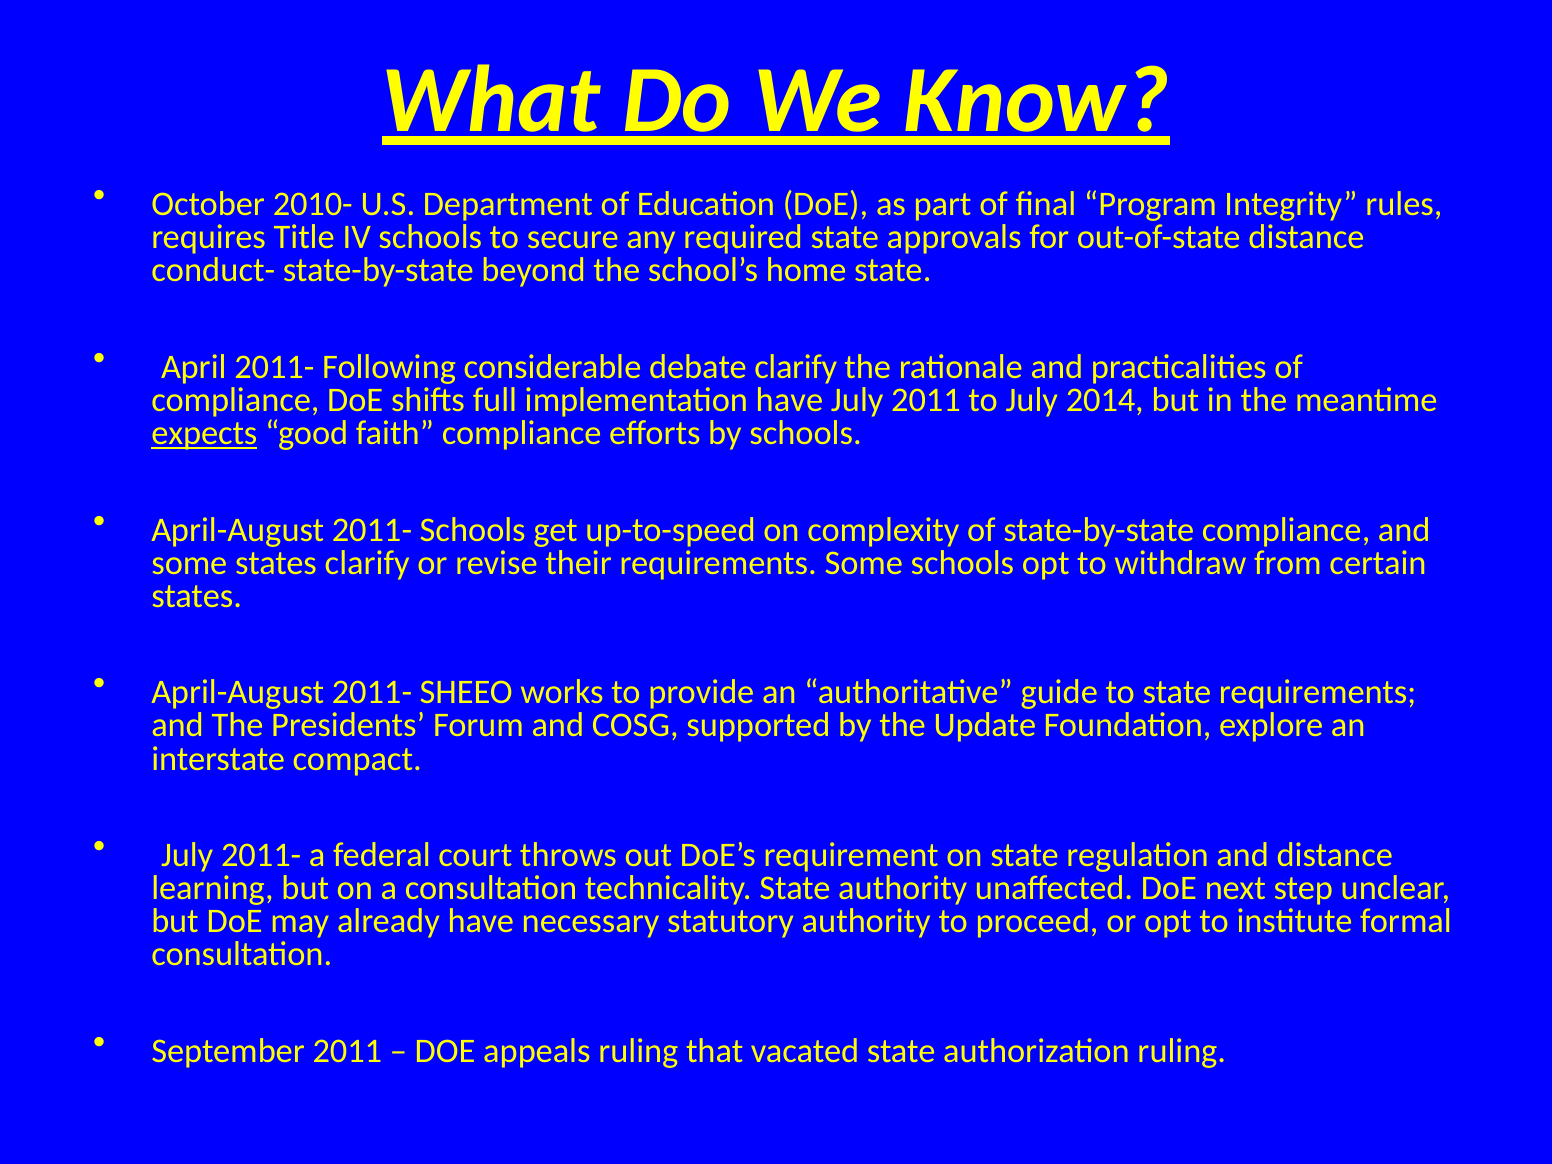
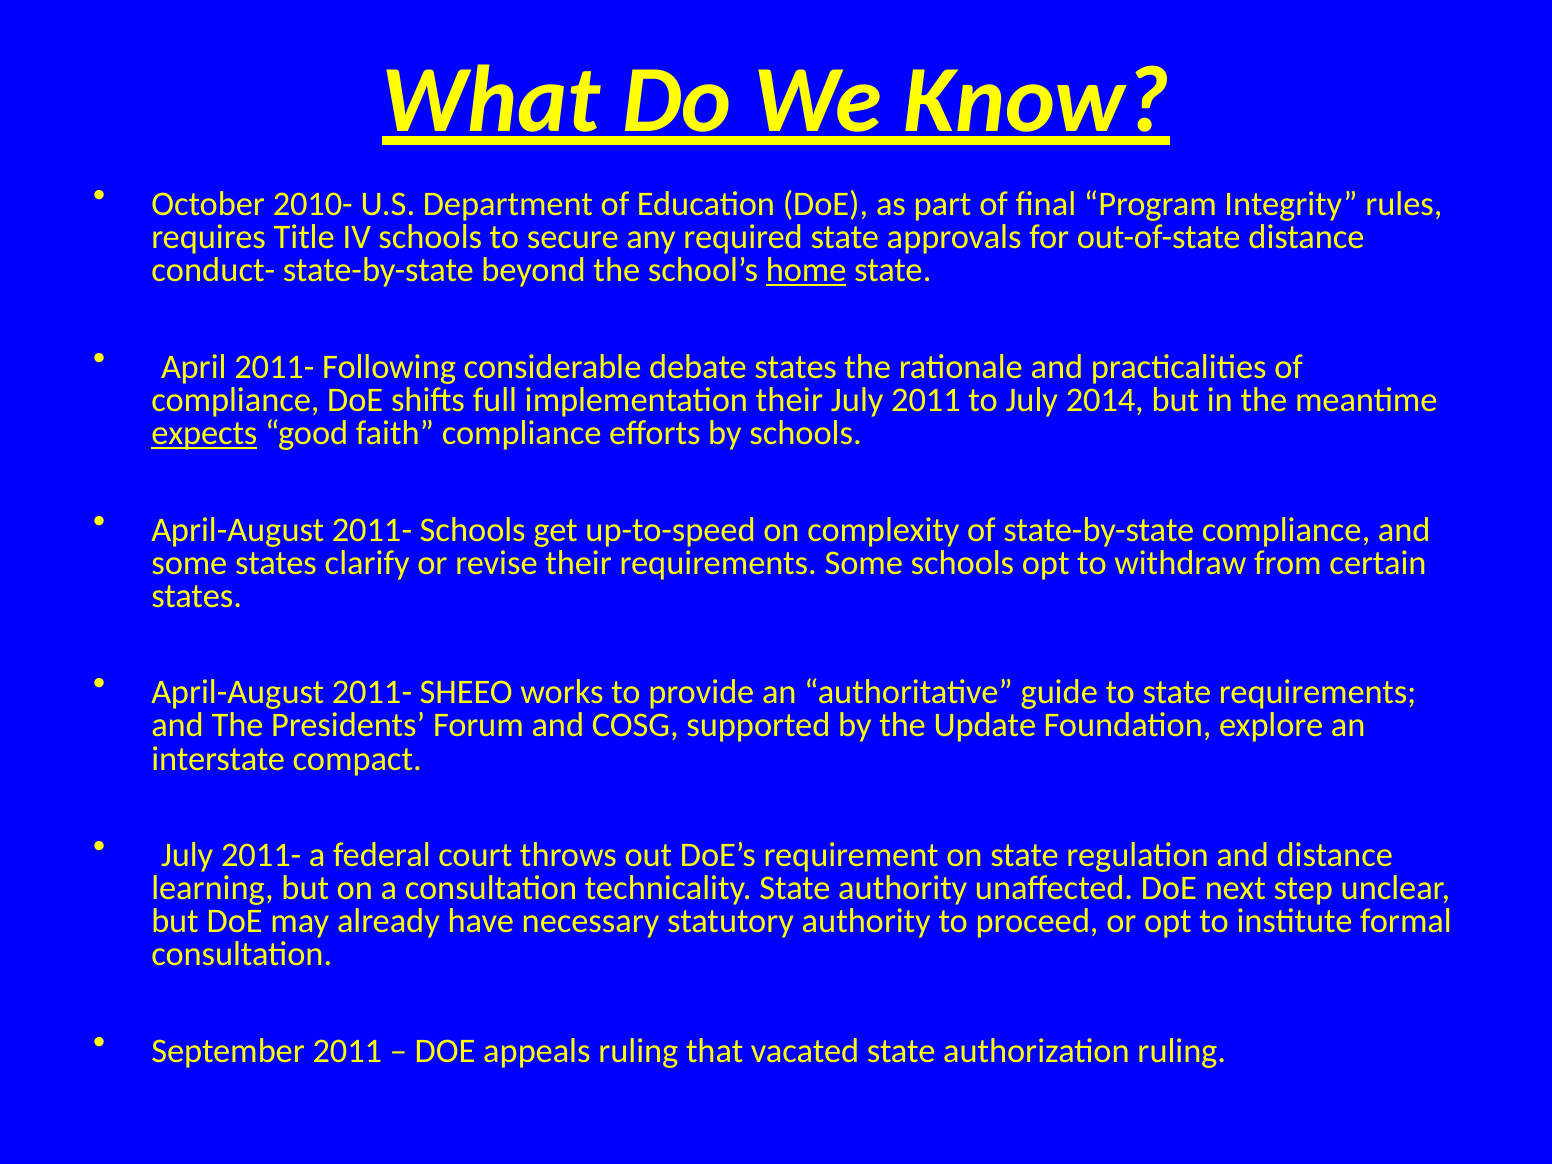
home underline: none -> present
debate clarify: clarify -> states
implementation have: have -> their
